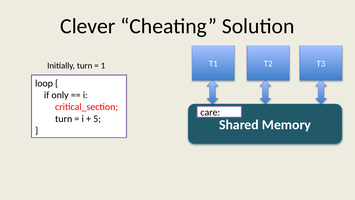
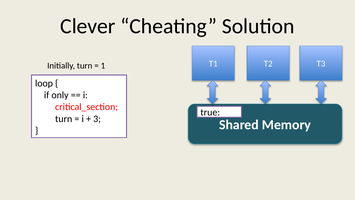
care: care -> true
5: 5 -> 3
